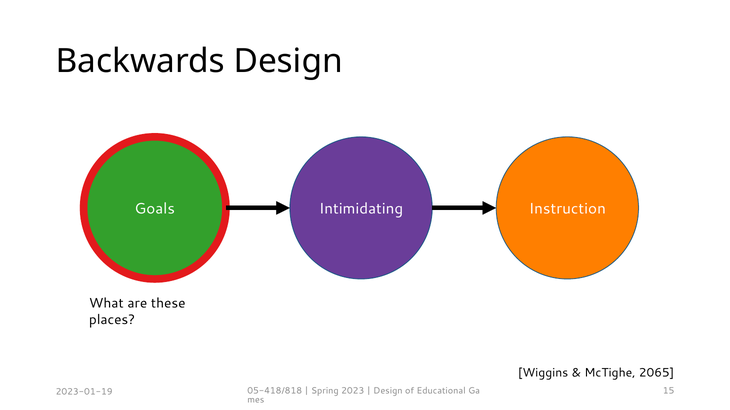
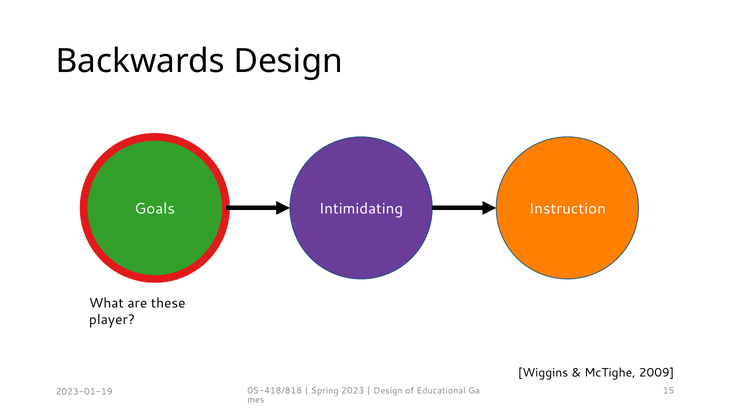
places: places -> player
2065: 2065 -> 2009
